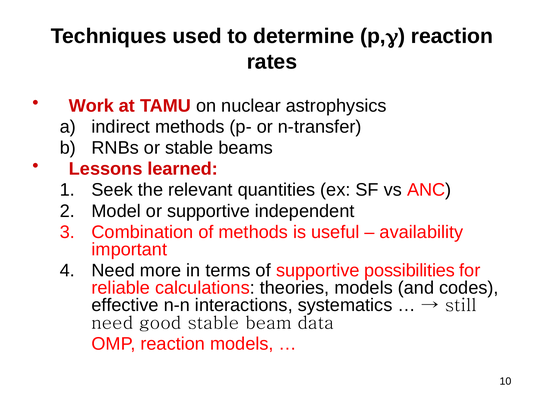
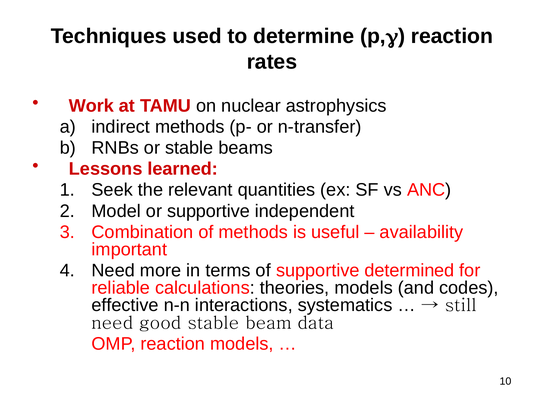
possibilities: possibilities -> determined
